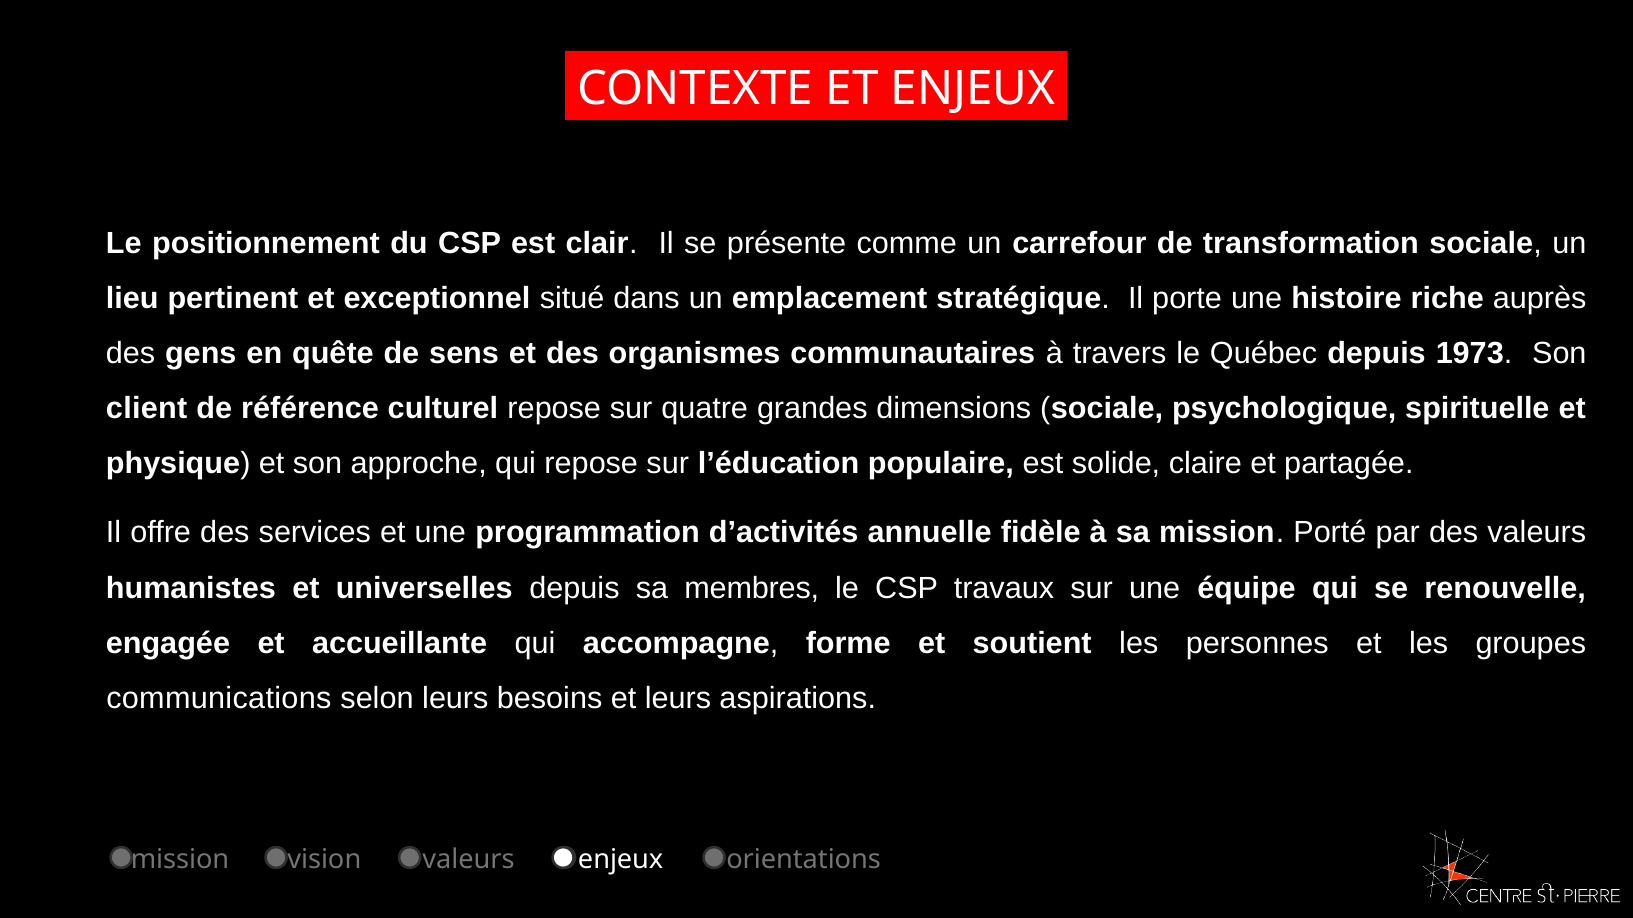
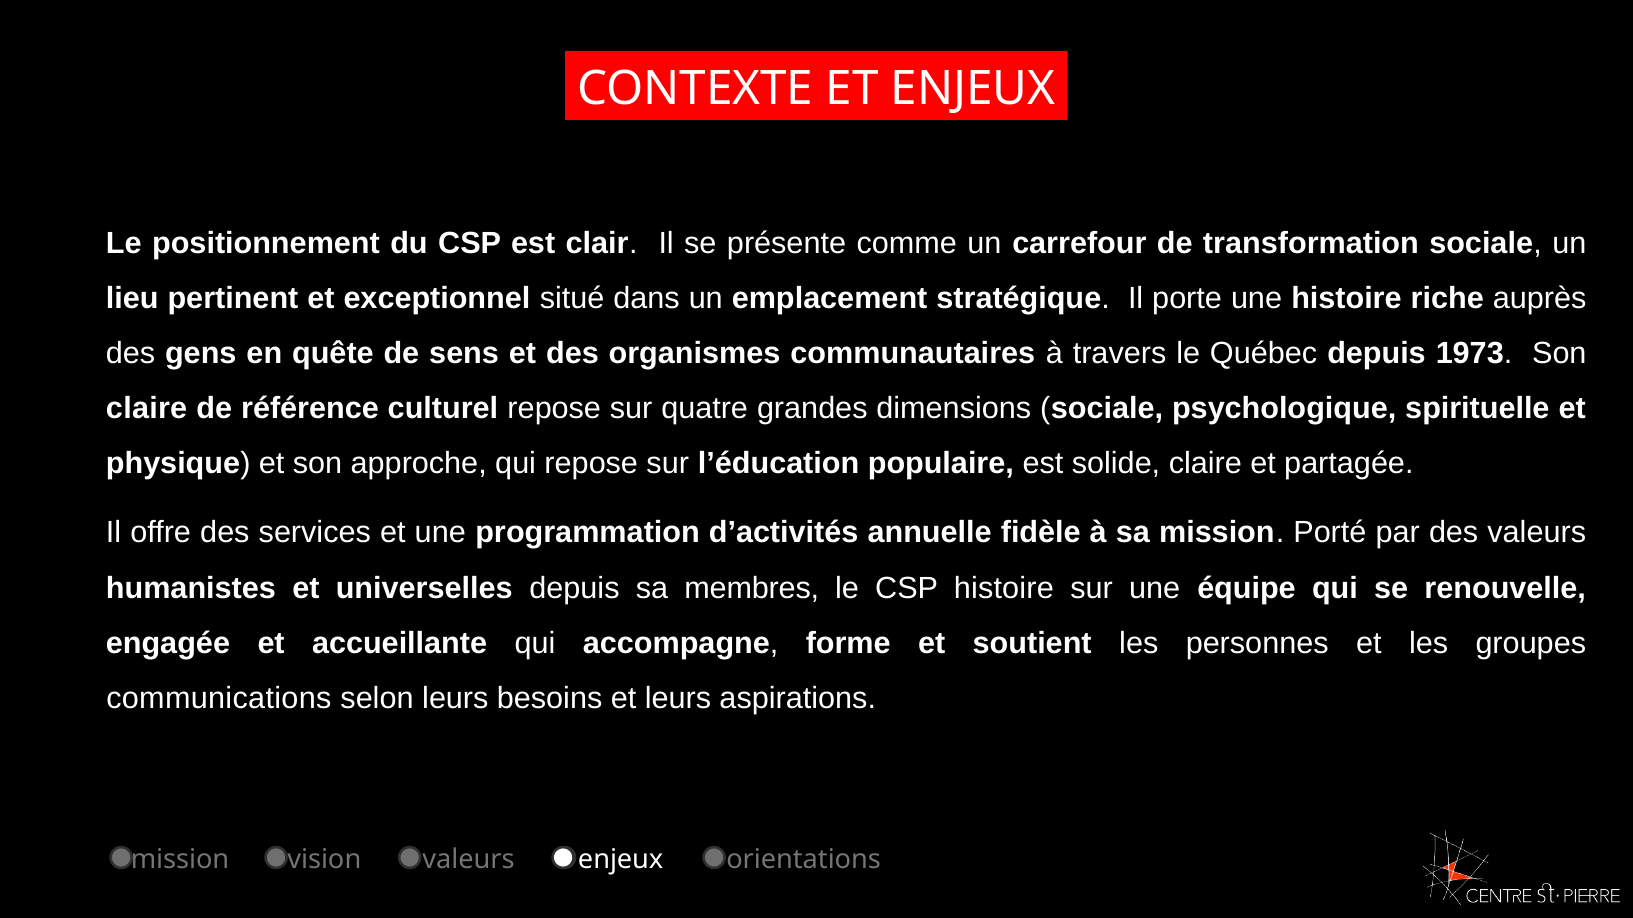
client at (147, 409): client -> claire
CSP travaux: travaux -> histoire
